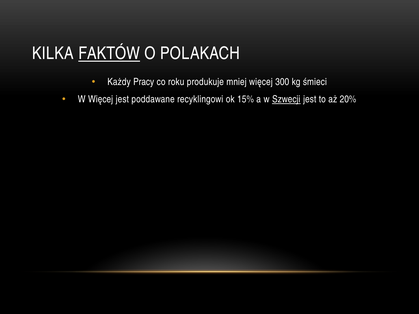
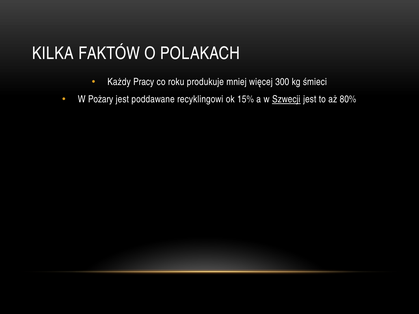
FAKTÓW underline: present -> none
W Więcej: Więcej -> Pożary
20%: 20% -> 80%
